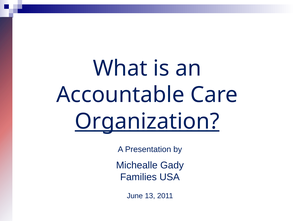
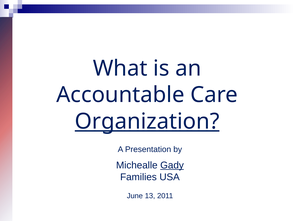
Gady underline: none -> present
